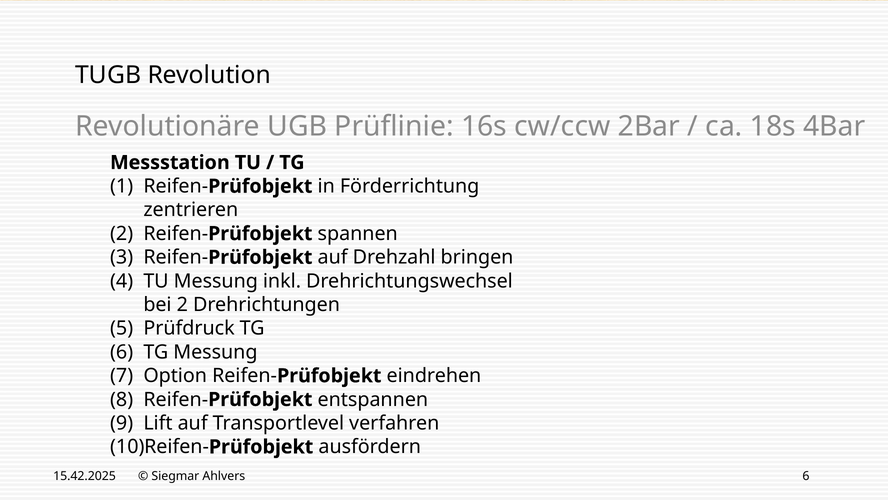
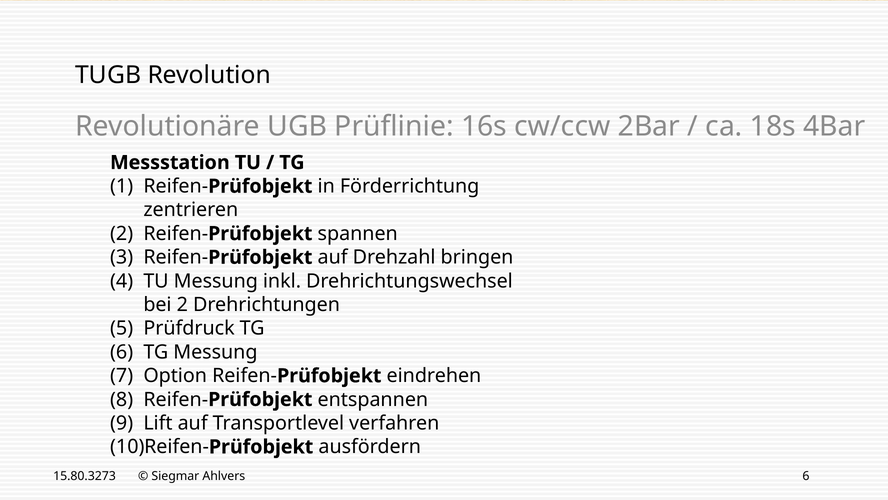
15.42.2025: 15.42.2025 -> 15.80.3273
